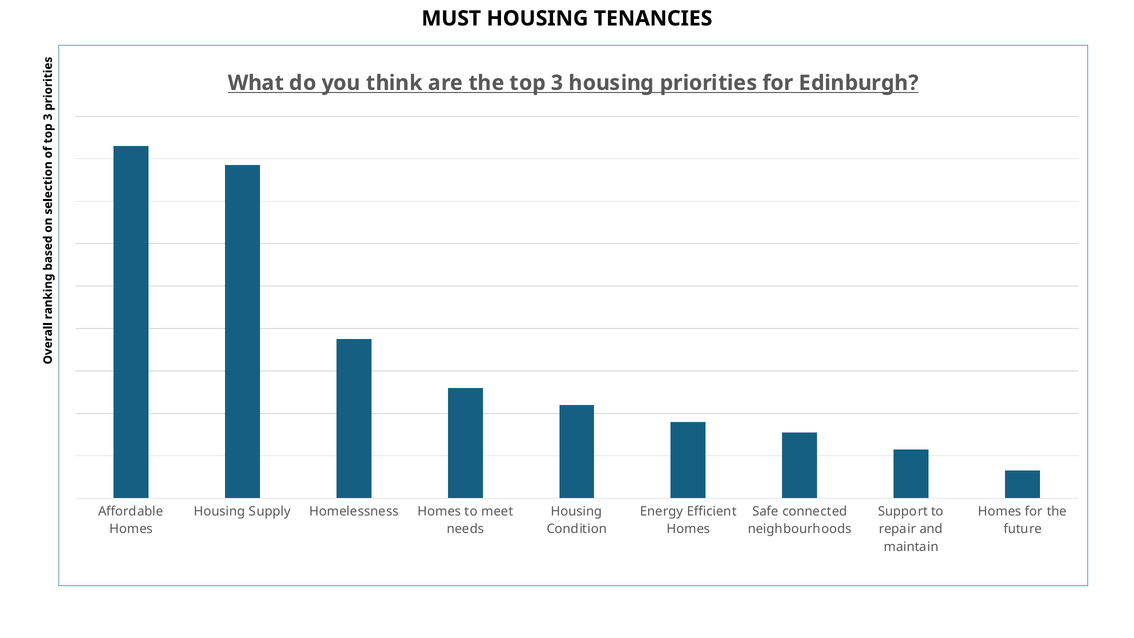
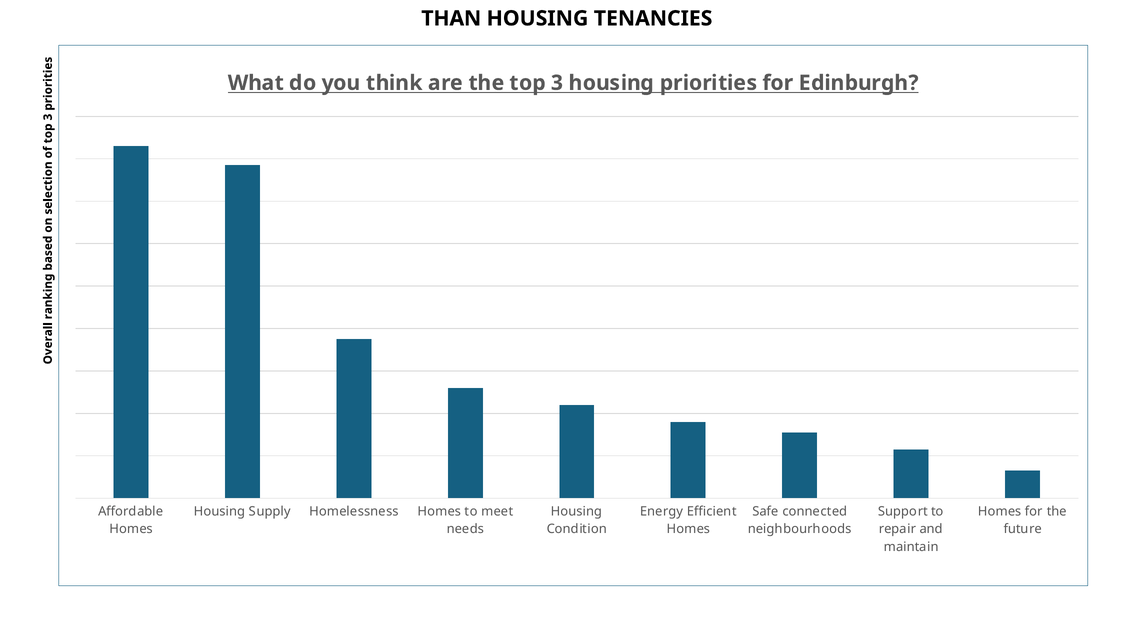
MUST: MUST -> THAN
